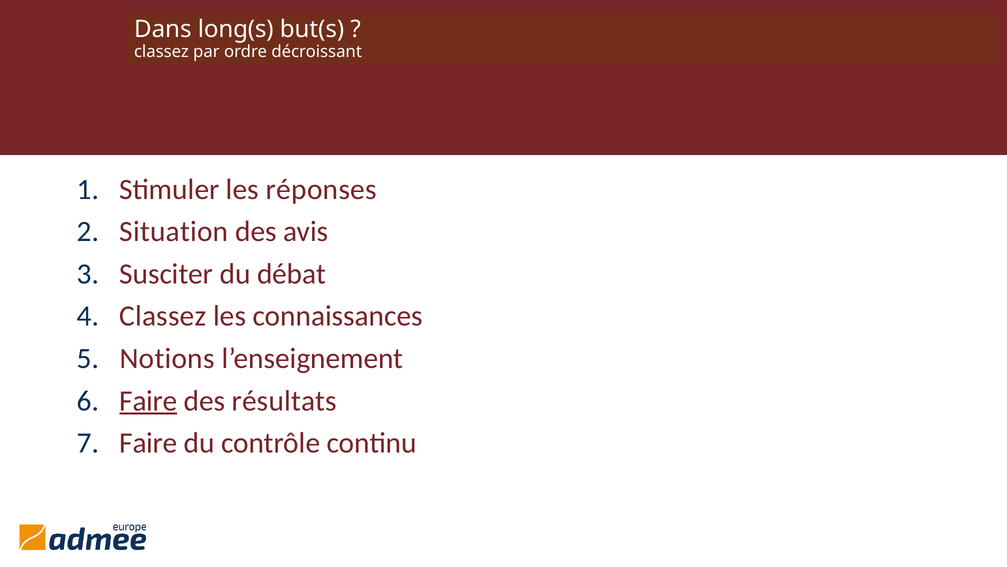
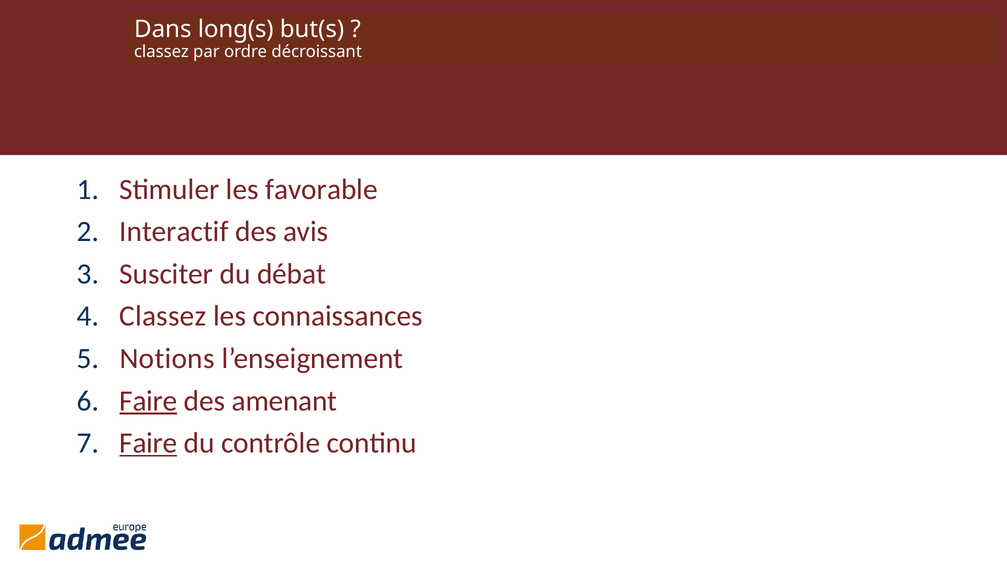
réponses: réponses -> favorable
Situation: Situation -> Interactif
résultats: résultats -> amenant
Faire at (148, 443) underline: none -> present
